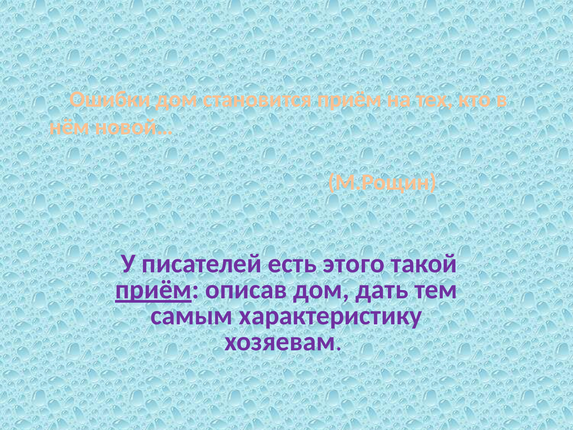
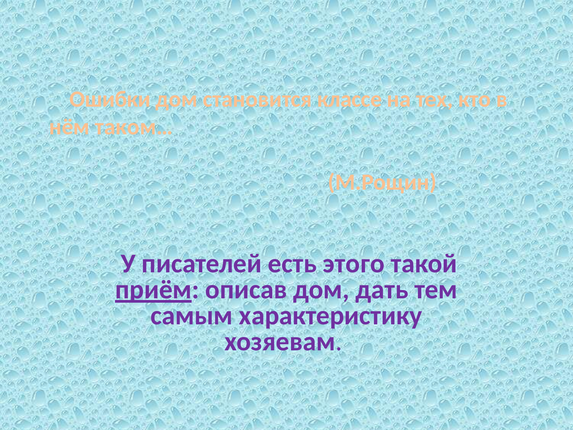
становится приём: приём -> классе
новой…: новой… -> таком…
